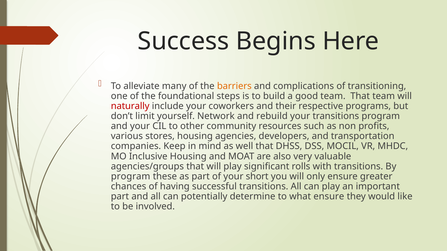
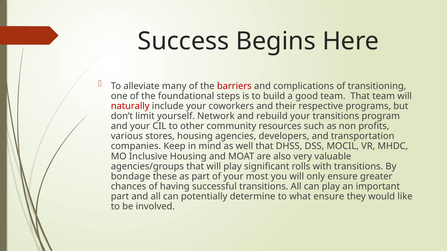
barriers colour: orange -> red
program at (131, 177): program -> bondage
short: short -> most
